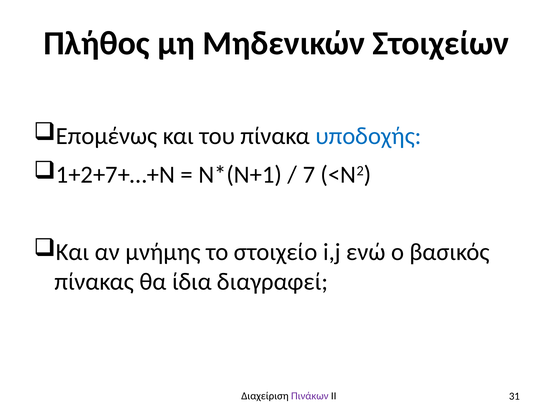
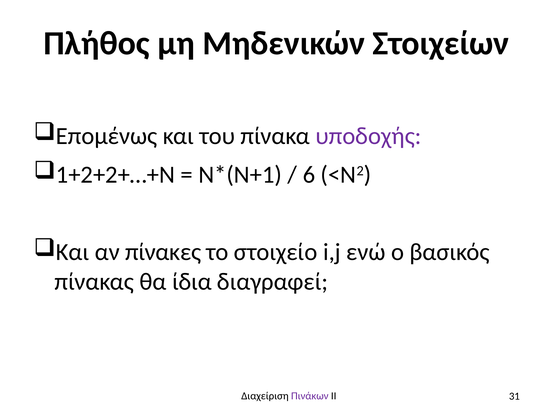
υποδοχής colour: blue -> purple
1+2+7+…+Ν: 1+2+7+…+Ν -> 1+2+2+…+Ν
7: 7 -> 6
μνήμης: μνήμης -> πίνακες
